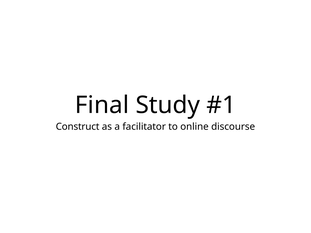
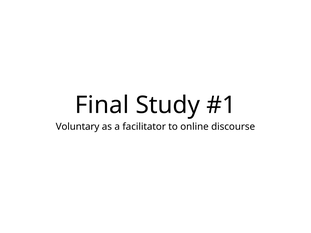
Construct: Construct -> Voluntary
